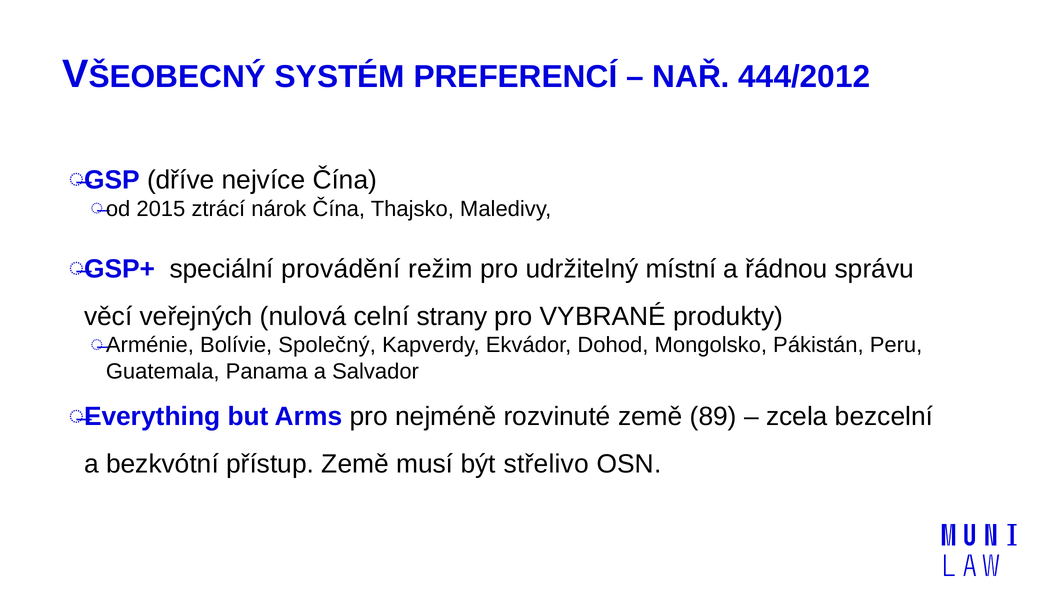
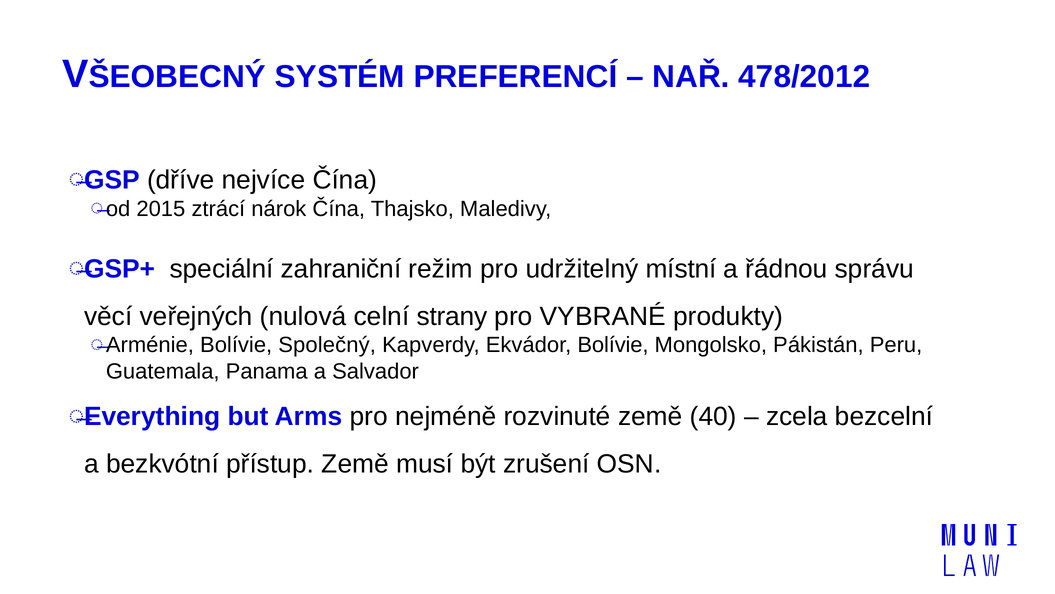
444/2012: 444/2012 -> 478/2012
provádění: provádění -> zahraniční
Ekvádor Dohod: Dohod -> Bolívie
89: 89 -> 40
střelivo: střelivo -> zrušení
